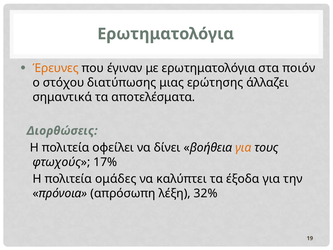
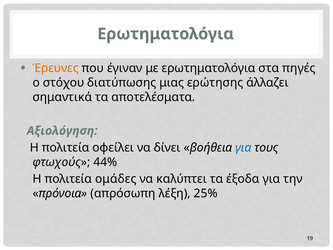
ποιόν: ποιόν -> πηγές
Διορθώσεις: Διορθώσεις -> Αξιολόγηση
για at (243, 147) colour: orange -> blue
17%: 17% -> 44%
32%: 32% -> 25%
